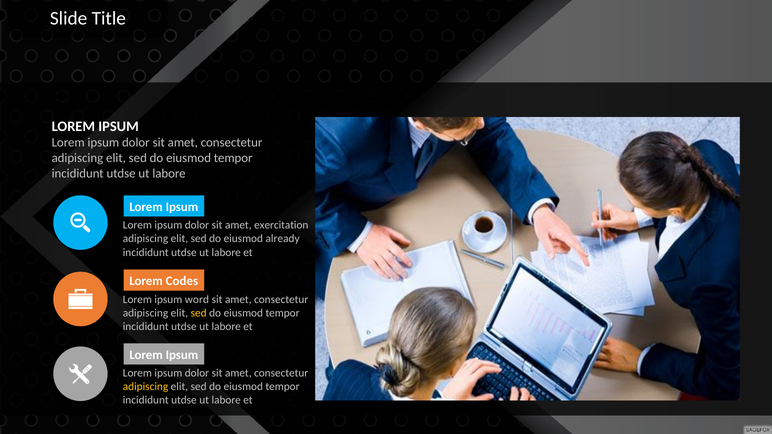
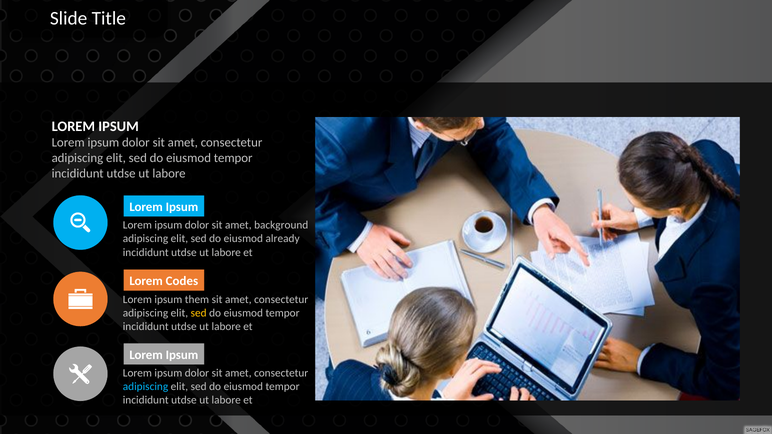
exercitation: exercitation -> background
word: word -> them
adipiscing at (146, 387) colour: yellow -> light blue
